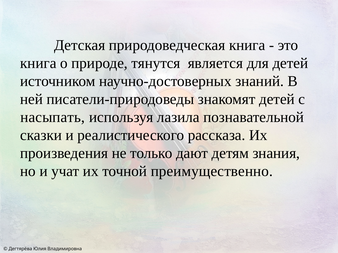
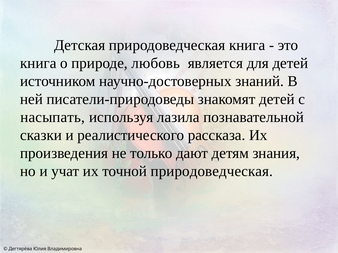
тянутся: тянутся -> любовь
точной преимущественно: преимущественно -> природоведческая
